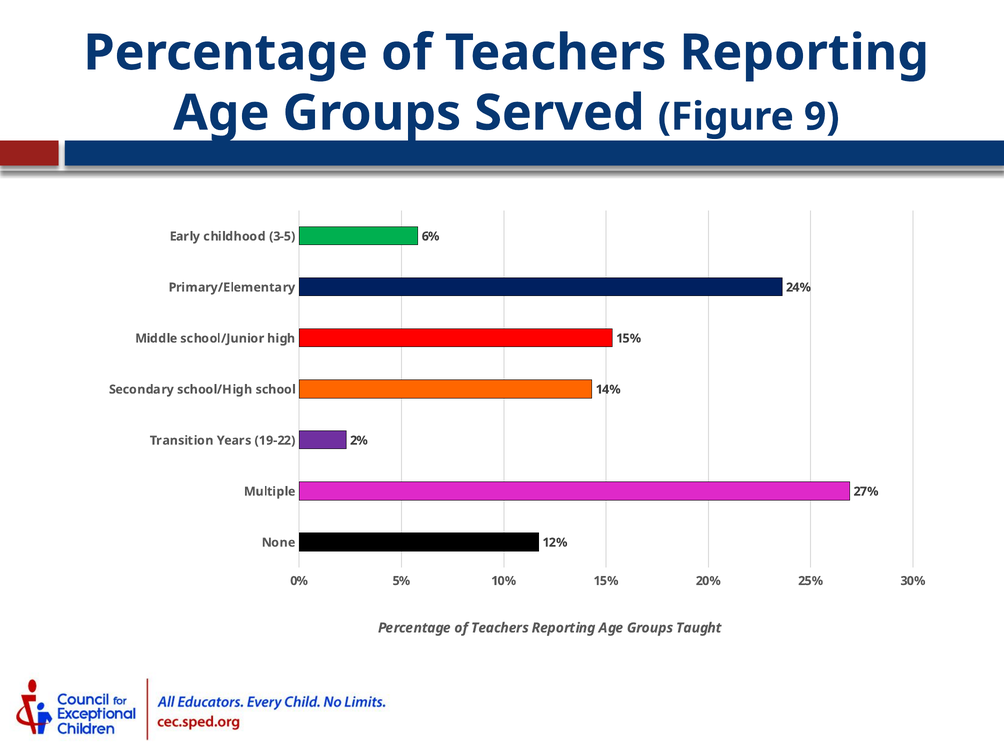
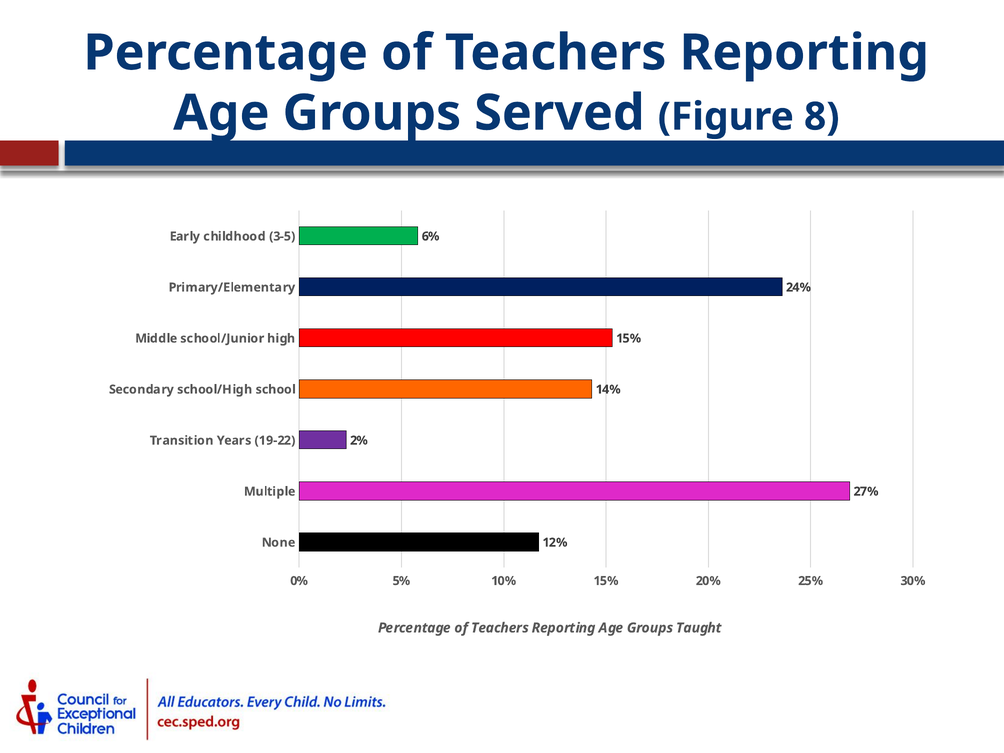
9: 9 -> 8
